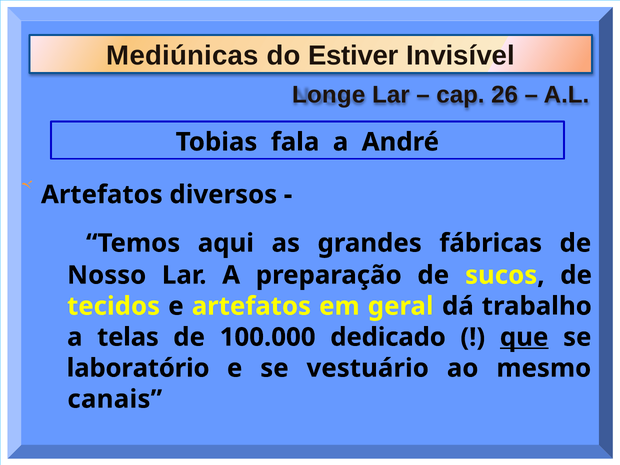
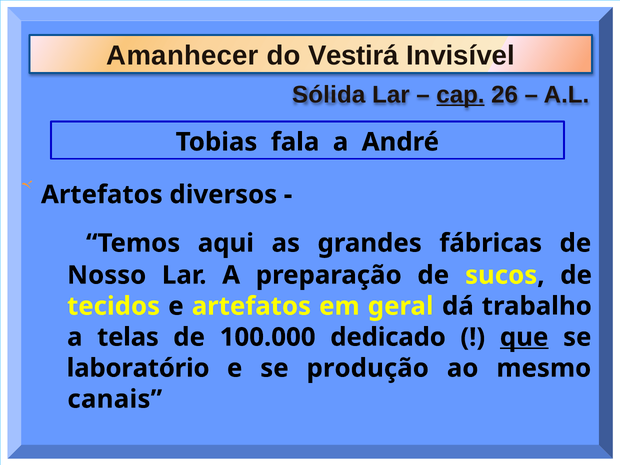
Mediúnicas: Mediúnicas -> Amanhecer
Estiver: Estiver -> Vestirá
Longe: Longe -> Sólida
cap underline: none -> present
vestuário: vestuário -> produção
